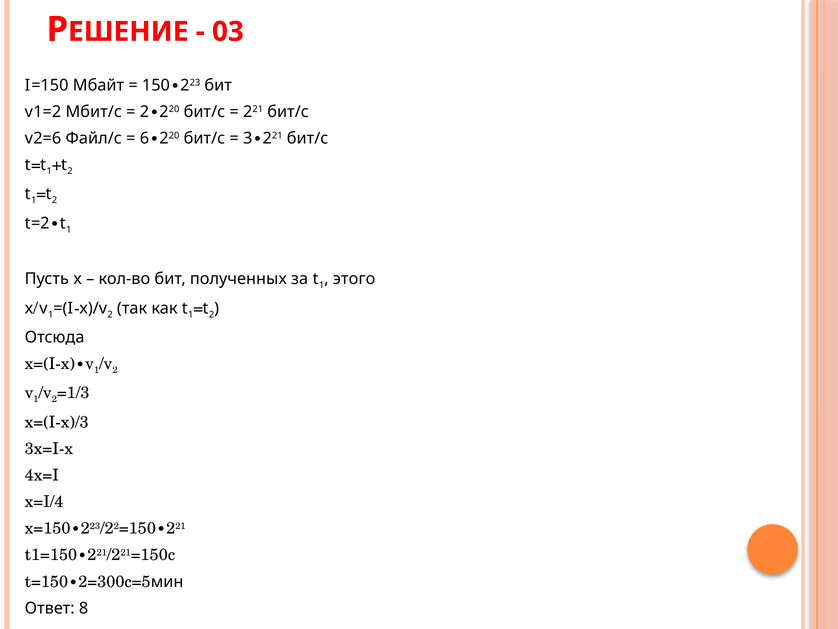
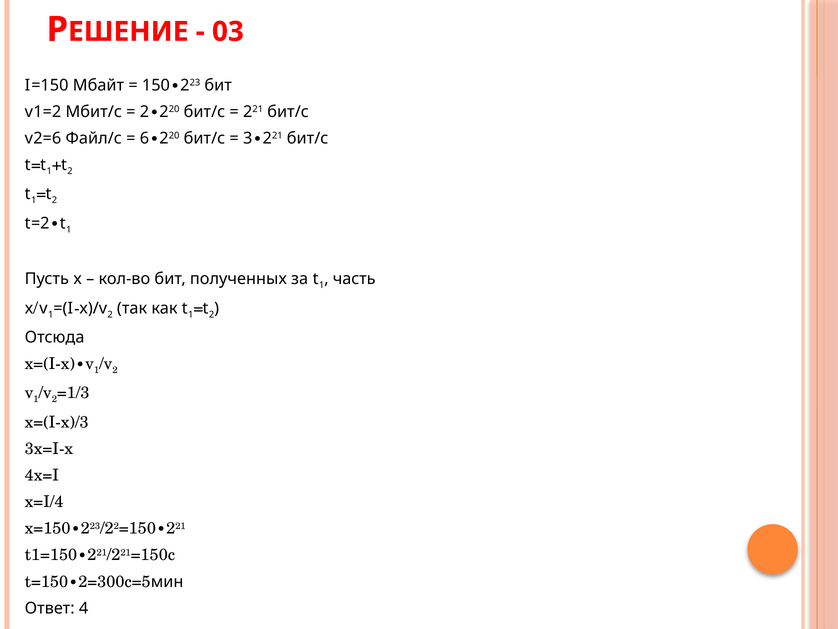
этого: этого -> часть
8: 8 -> 4
